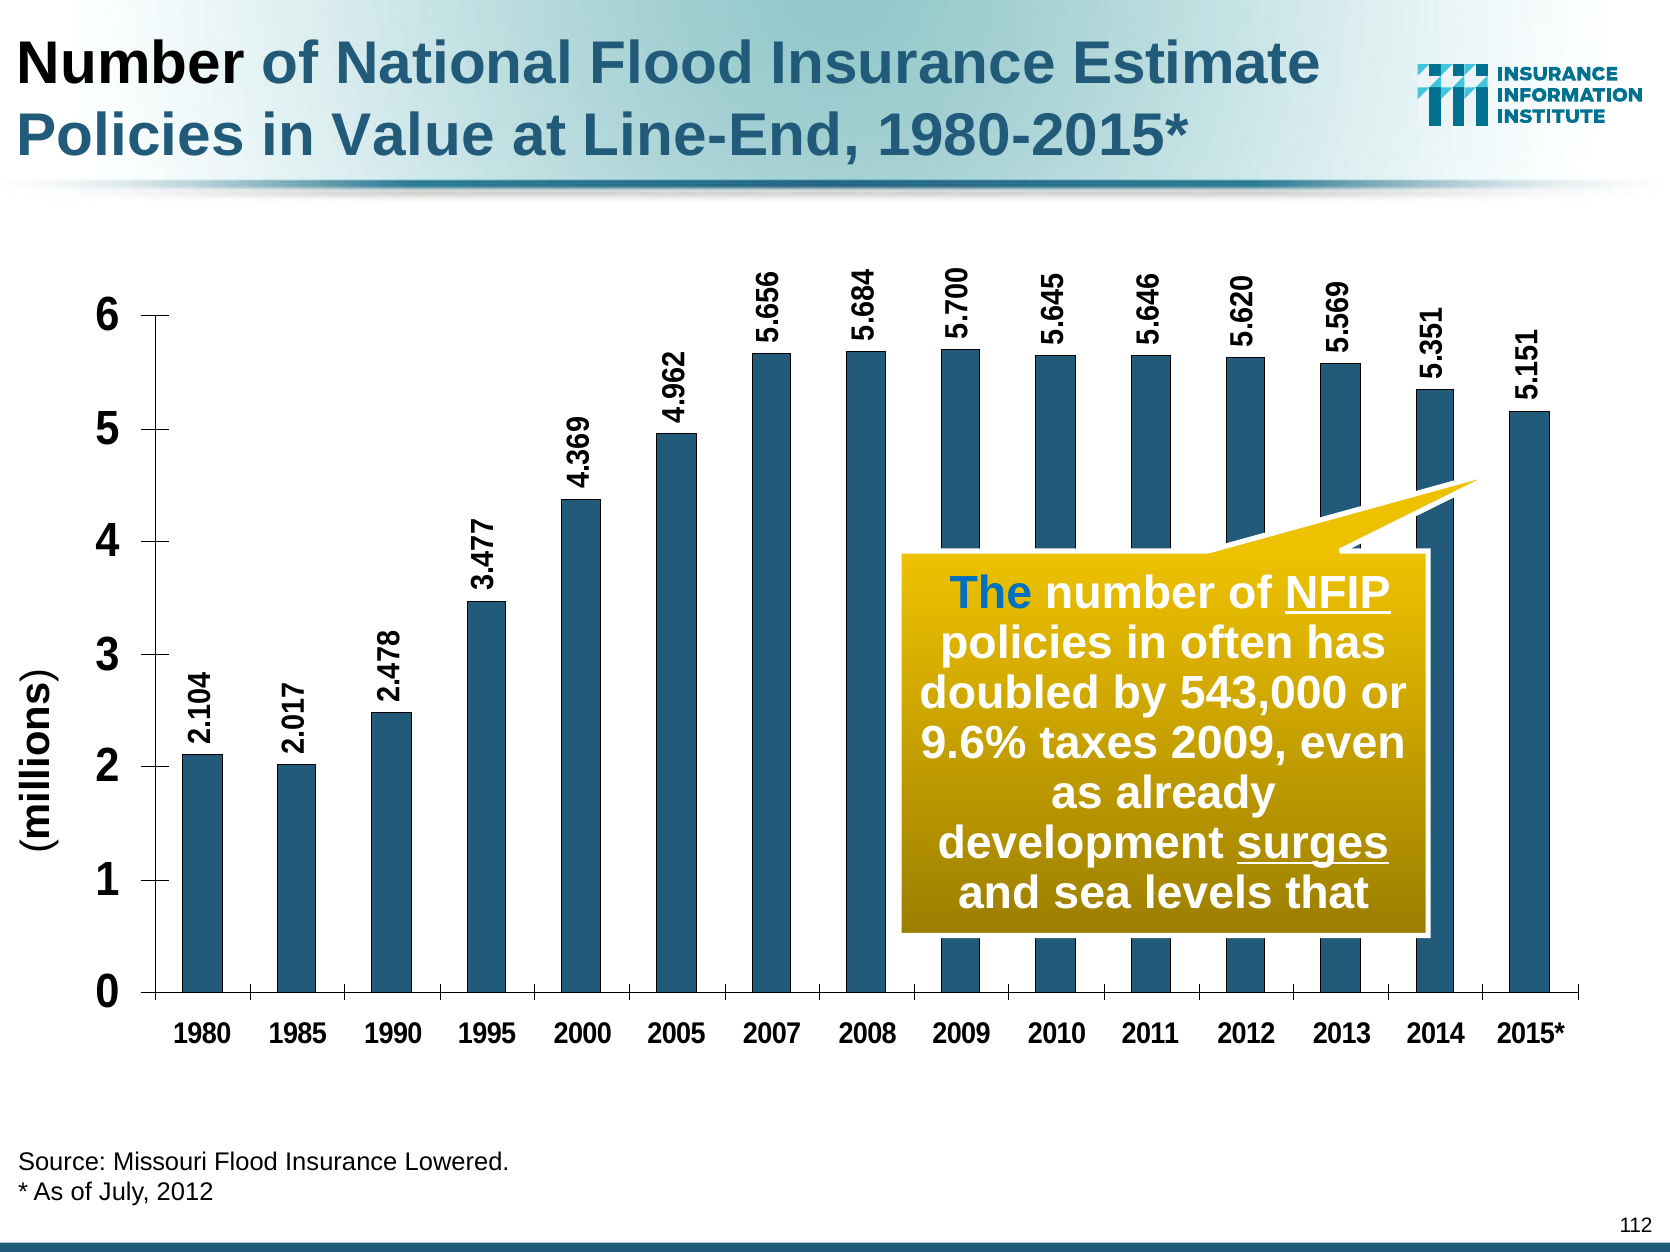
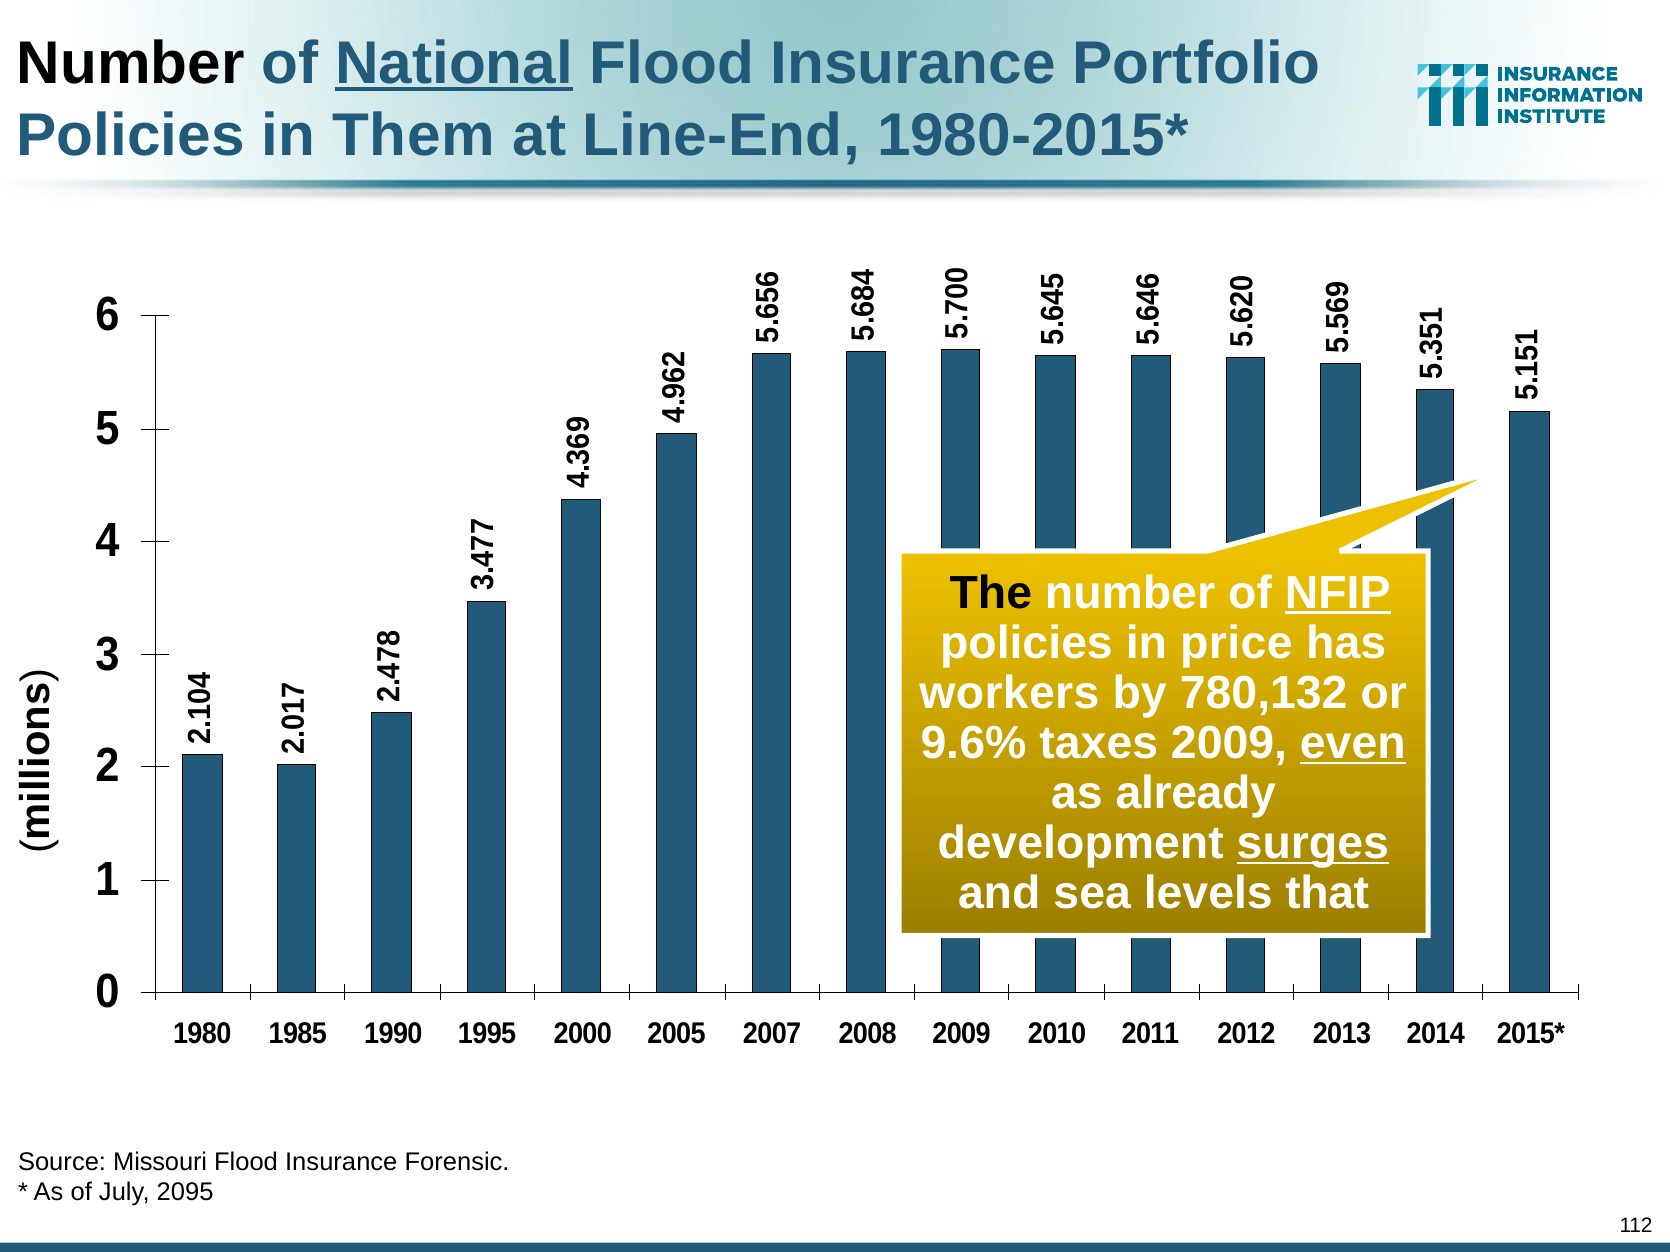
National underline: none -> present
Estimate: Estimate -> Portfolio
Value: Value -> Them
The colour: blue -> black
often: often -> price
doubled: doubled -> workers
543,000: 543,000 -> 780,132
even underline: none -> present
Lowered: Lowered -> Forensic
July 2012: 2012 -> 2095
